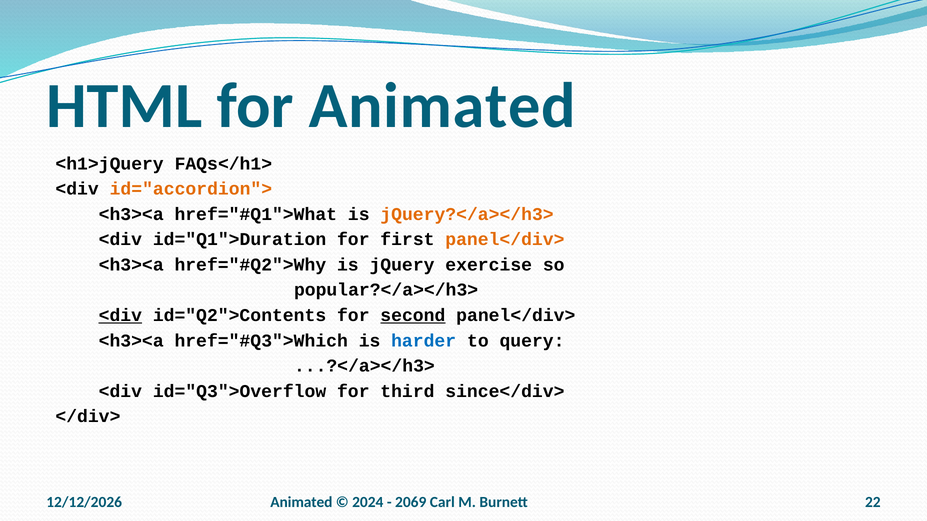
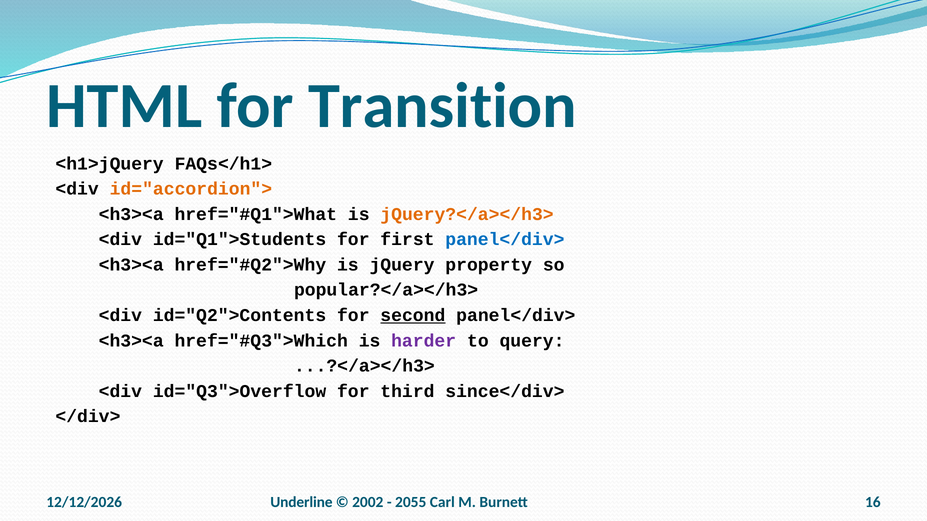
for Animated: Animated -> Transition
id="Q1">Duration: id="Q1">Duration -> id="Q1">Students
panel</div> at (505, 240) colour: orange -> blue
exercise: exercise -> property
<div at (120, 316) underline: present -> none
harder colour: blue -> purple
Animated at (301, 503): Animated -> Underline
2024: 2024 -> 2002
2069: 2069 -> 2055
22: 22 -> 16
